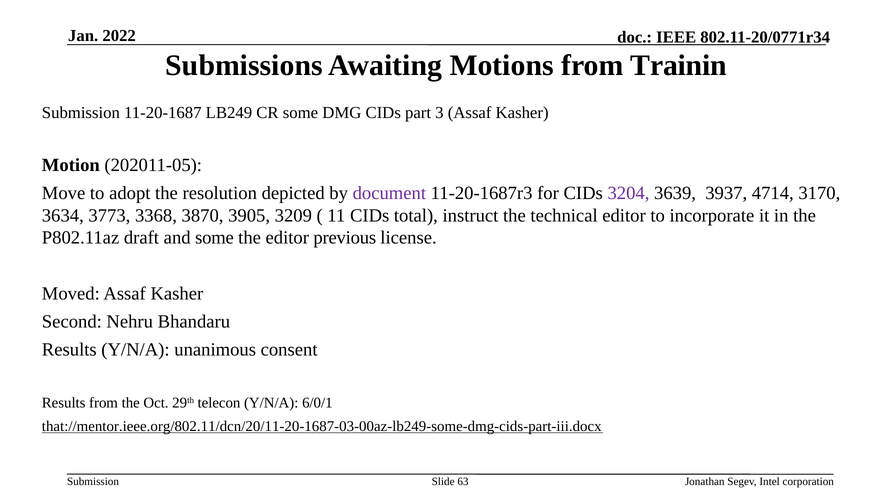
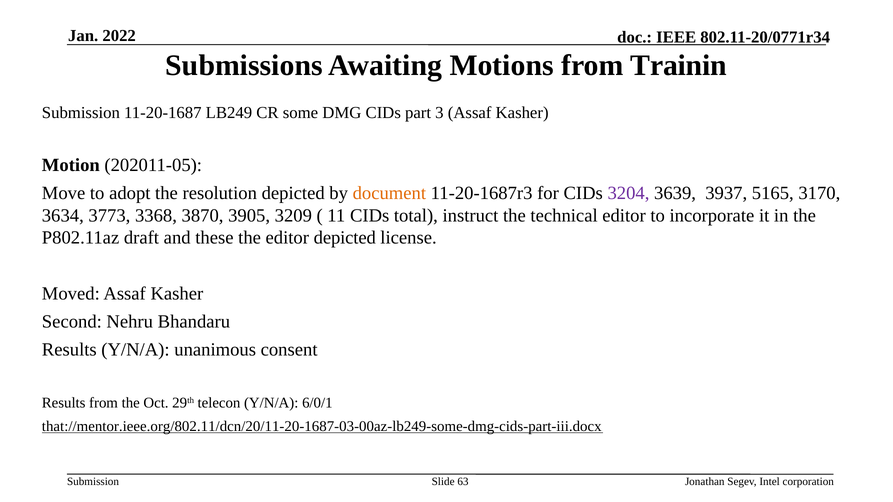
document colour: purple -> orange
4714: 4714 -> 5165
and some: some -> these
editor previous: previous -> depicted
